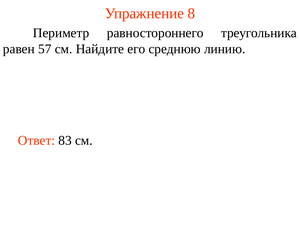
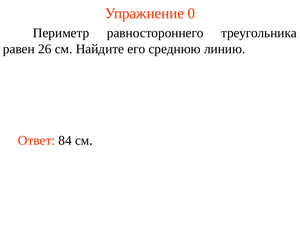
8: 8 -> 0
57: 57 -> 26
83: 83 -> 84
